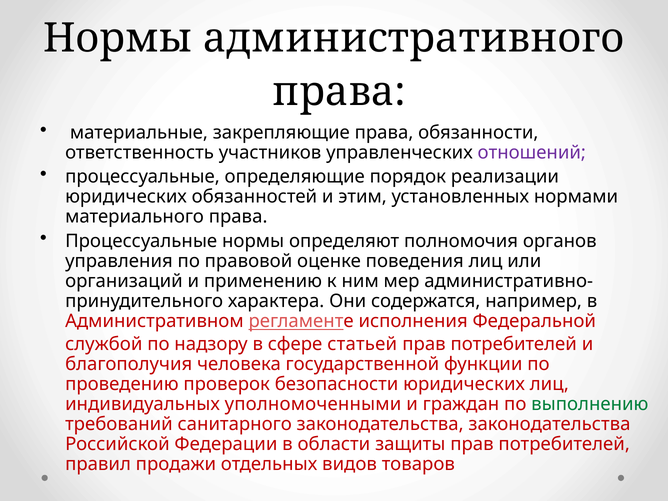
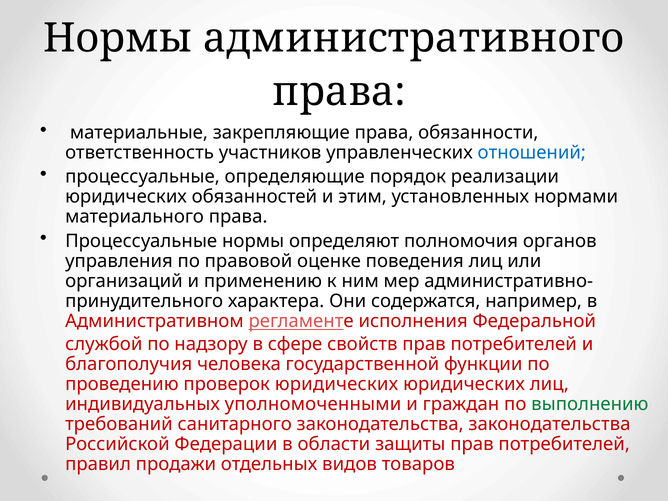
отношений colour: purple -> blue
статьей: статьей -> свойств
проверок безопасности: безопасности -> юридических
